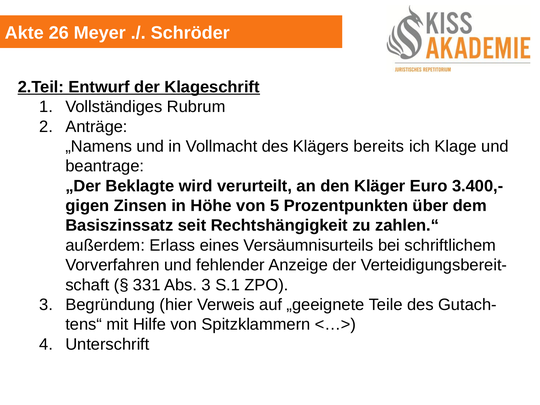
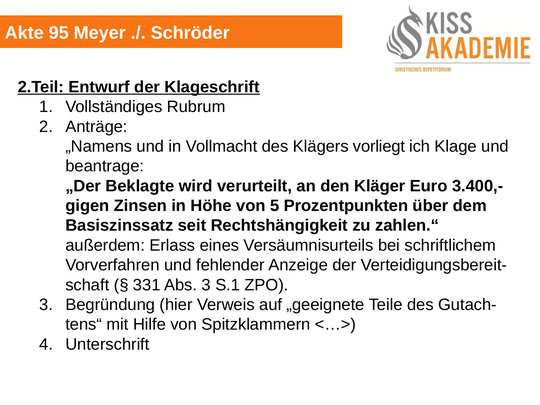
26: 26 -> 95
bereits: bereits -> vorliegt
